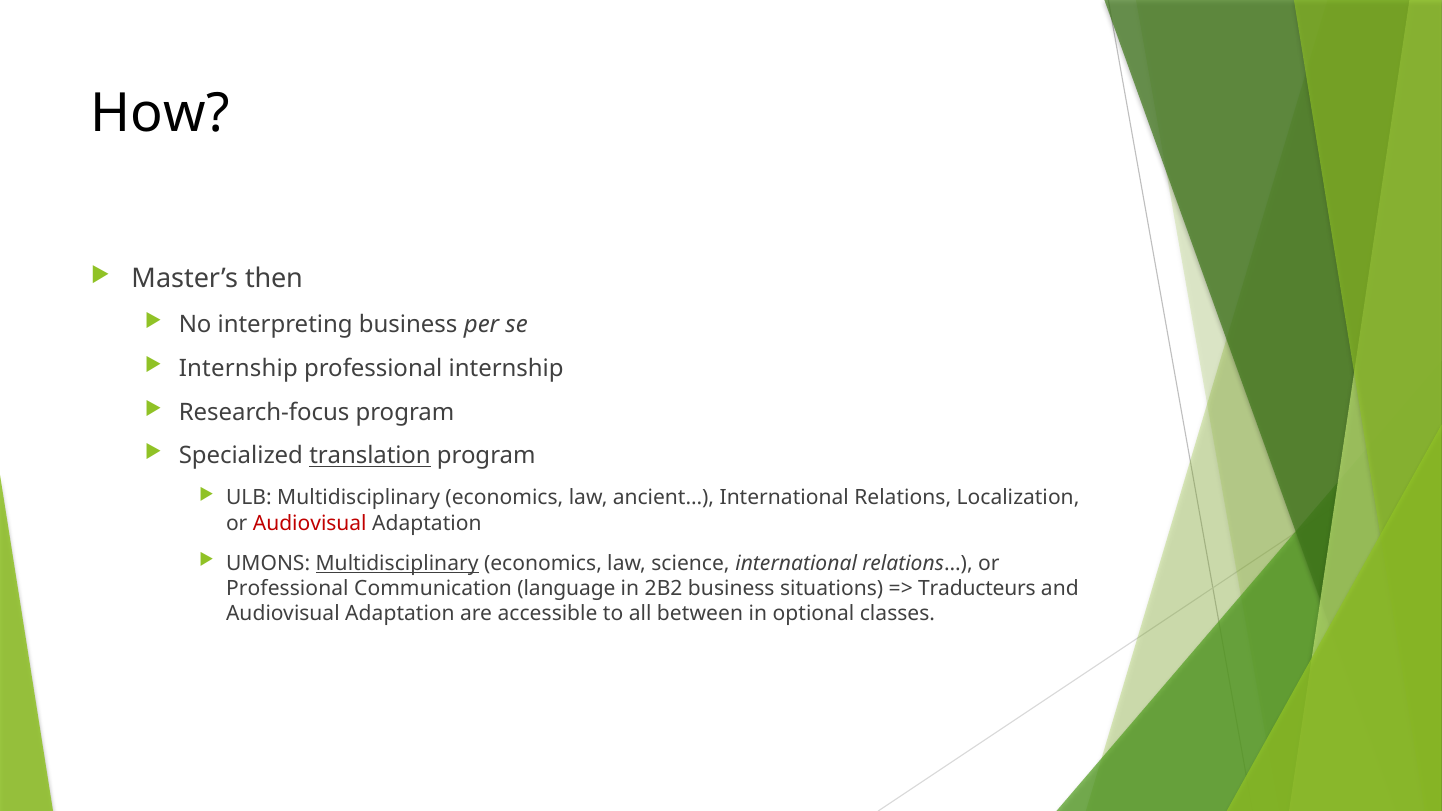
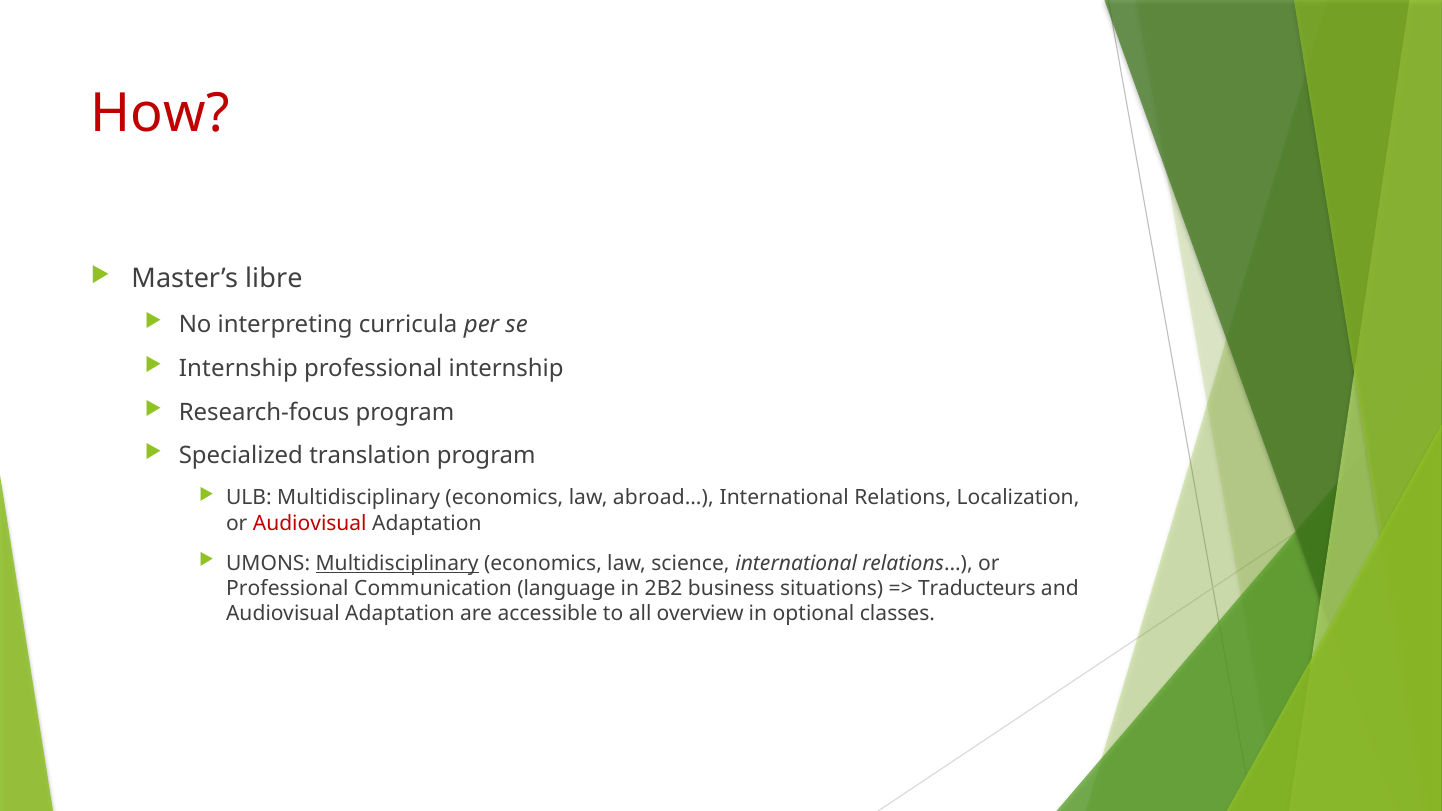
How colour: black -> red
then: then -> libre
interpreting business: business -> curricula
translation underline: present -> none
ancient…: ancient… -> abroad…
between: between -> overview
